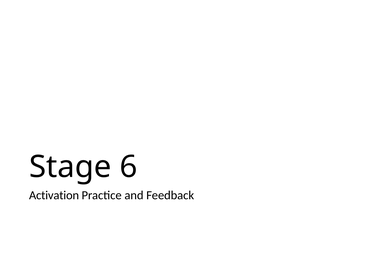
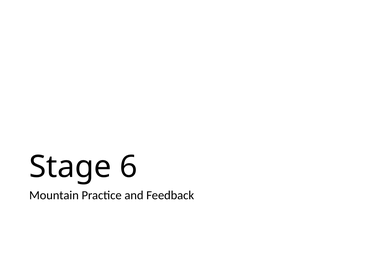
Activation: Activation -> Mountain
